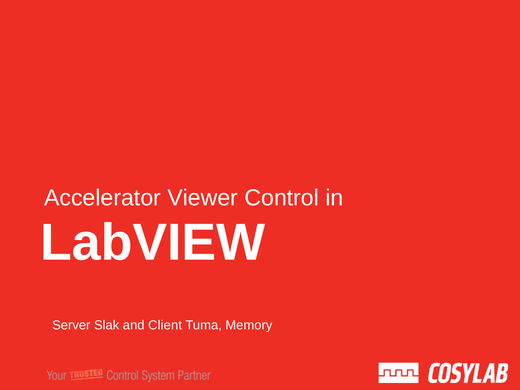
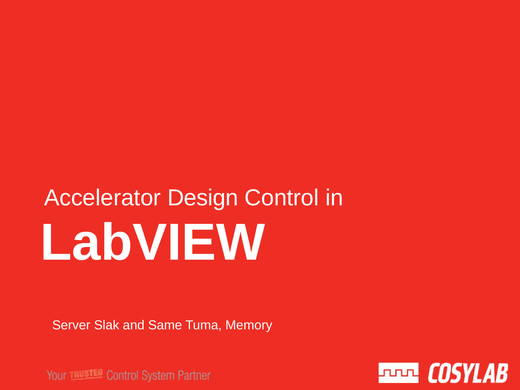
Viewer: Viewer -> Design
Client: Client -> Same
